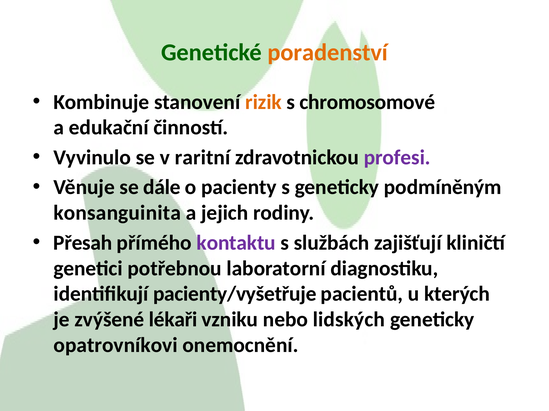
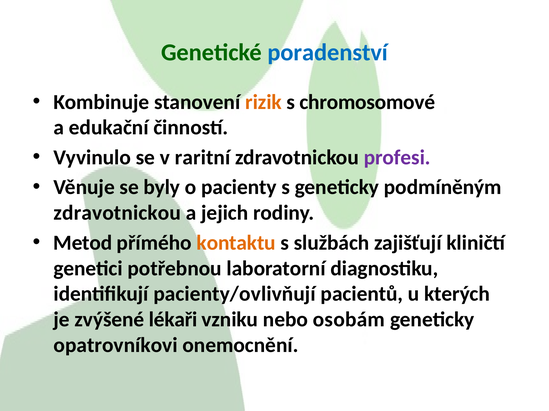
poradenství colour: orange -> blue
dále: dále -> byly
konsanguinita at (117, 213): konsanguinita -> zdravotnickou
Přesah: Přesah -> Metod
kontaktu colour: purple -> orange
pacienty/vyšetřuje: pacienty/vyšetřuje -> pacienty/ovlivňují
lidských: lidských -> osobám
